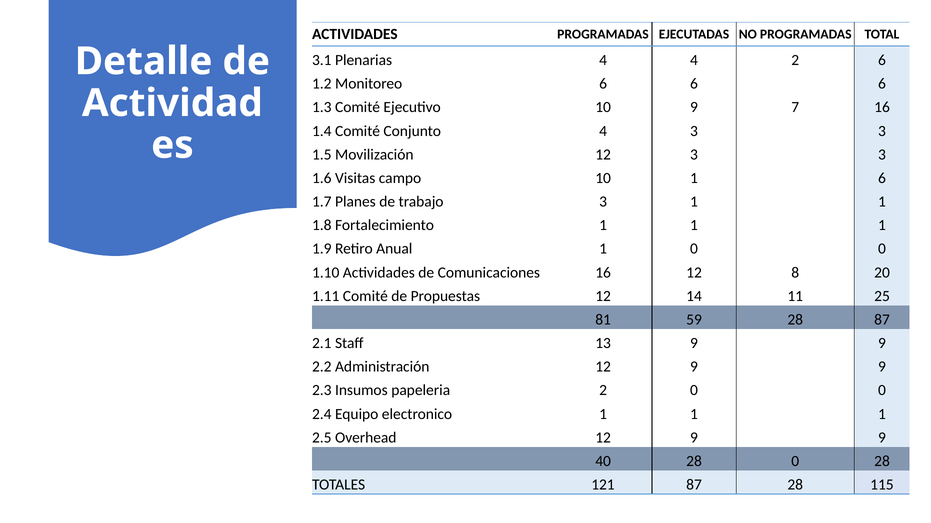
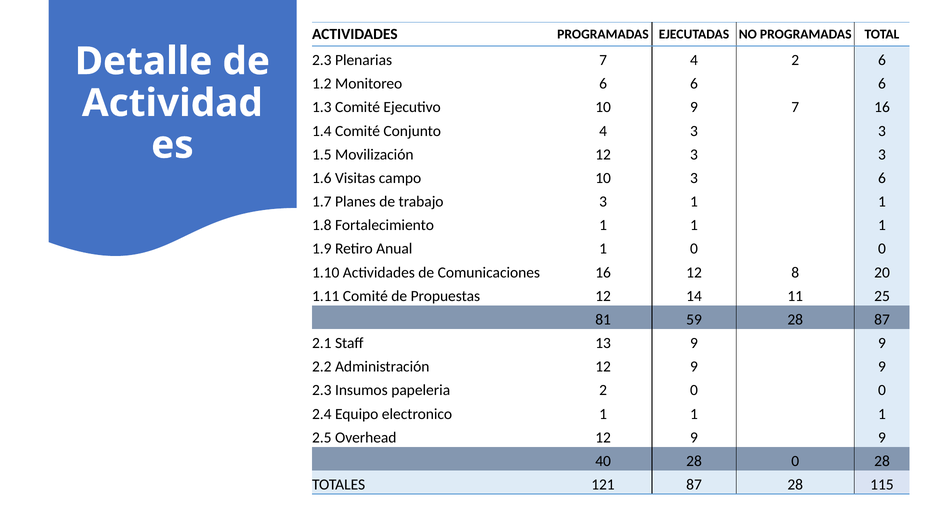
3.1 at (322, 60): 3.1 -> 2.3
Plenarias 4: 4 -> 7
10 1: 1 -> 3
